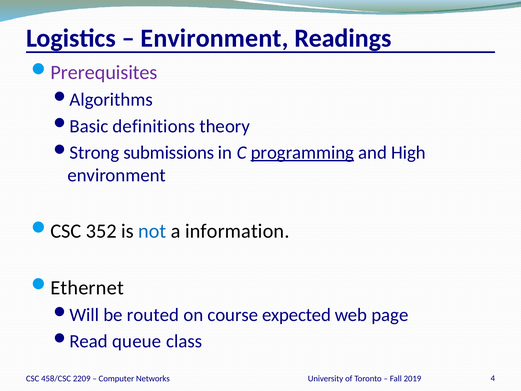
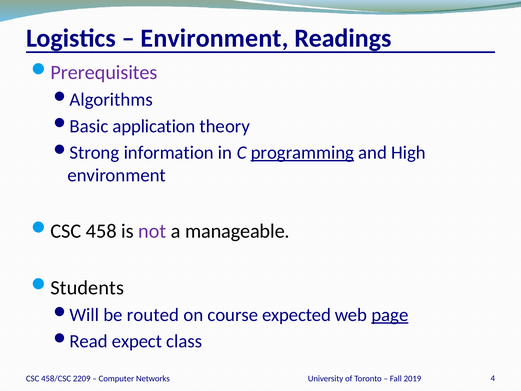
definitions: definitions -> application
submissions: submissions -> information
352: 352 -> 458
not colour: blue -> purple
information: information -> manageable
Ethernet: Ethernet -> Students
page underline: none -> present
queue: queue -> expect
